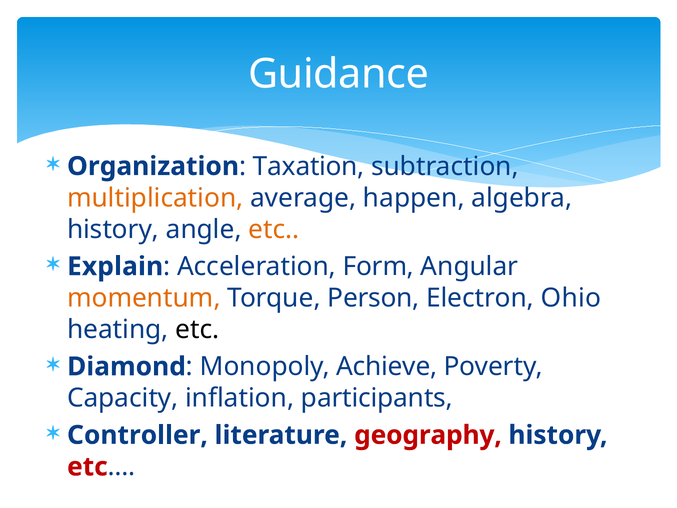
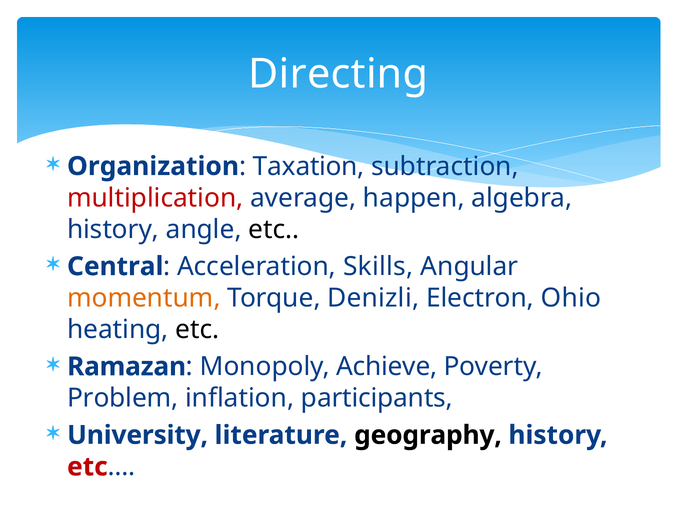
Guidance: Guidance -> Directing
multiplication colour: orange -> red
etc at (274, 229) colour: orange -> black
Explain: Explain -> Central
Form: Form -> Skills
Person: Person -> Denizli
Diamond: Diamond -> Ramazan
Capacity: Capacity -> Problem
Controller: Controller -> University
geography colour: red -> black
